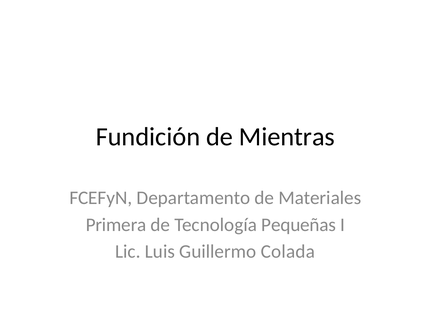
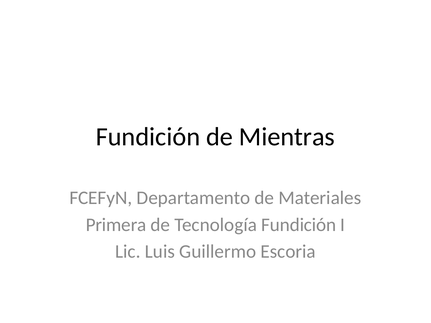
Tecnología Pequeñas: Pequeñas -> Fundición
Colada: Colada -> Escoria
